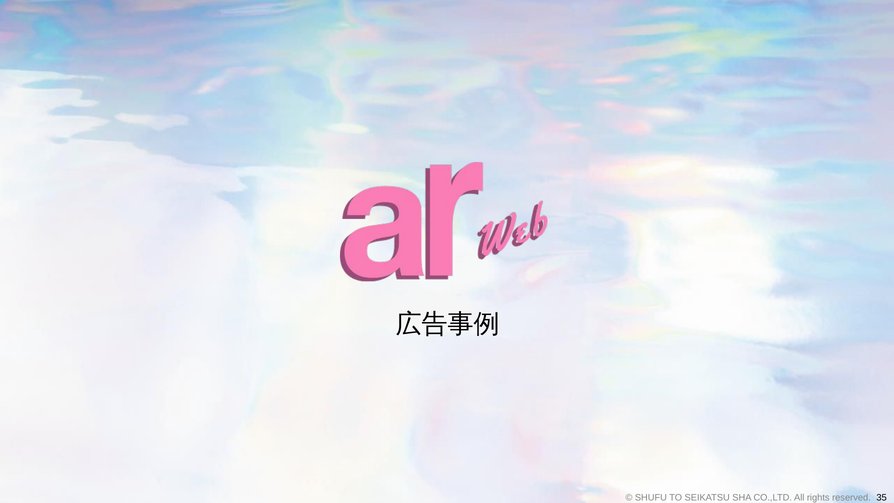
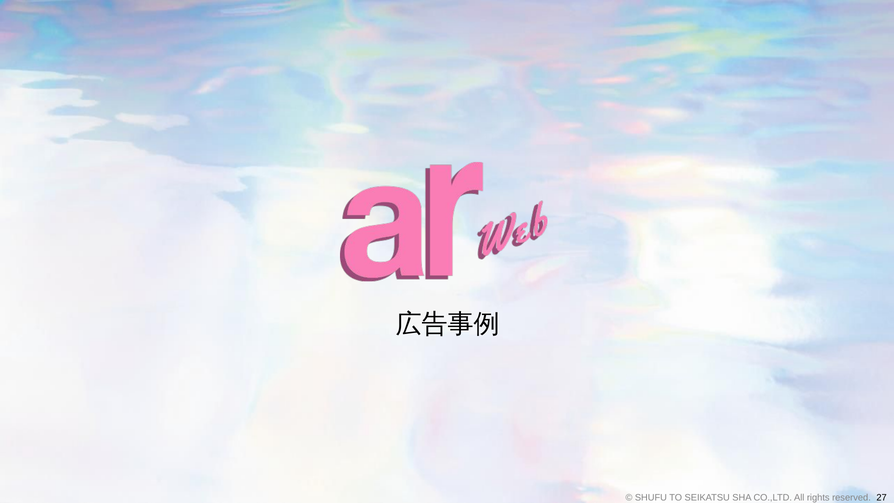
35: 35 -> 27
